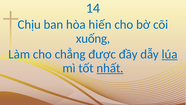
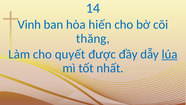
Chịu: Chịu -> Vinh
xuống: xuống -> thăng
chẳng: chẳng -> quyết
nhất underline: present -> none
